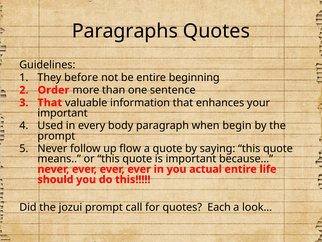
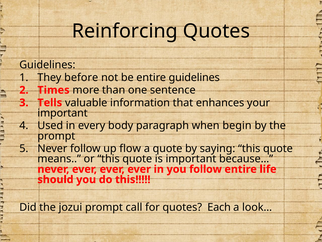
Paragraphs: Paragraphs -> Reinforcing
entire beginning: beginning -> guidelines
Order: Order -> Times
That at (50, 102): That -> Tells
you actual: actual -> follow
